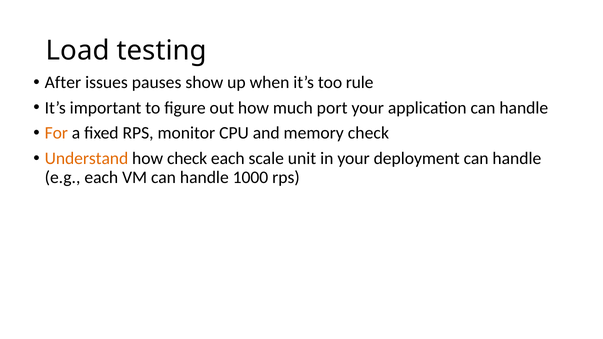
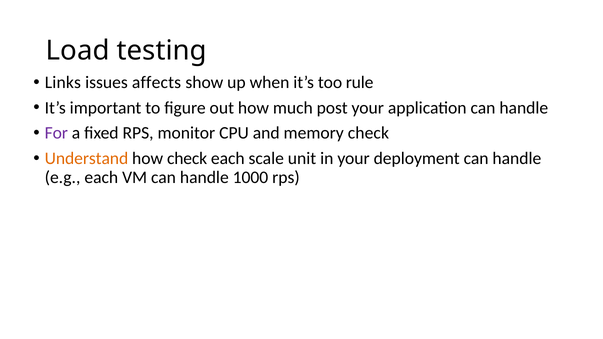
After: After -> Links
pauses: pauses -> affects
port: port -> post
For colour: orange -> purple
